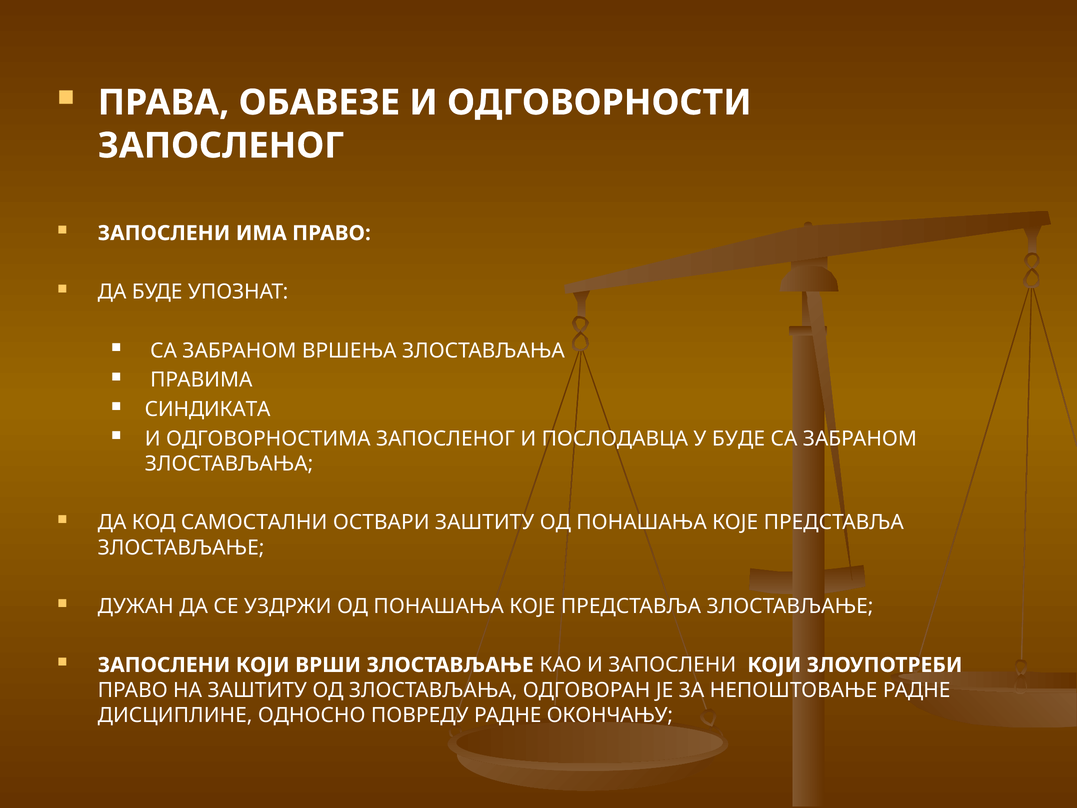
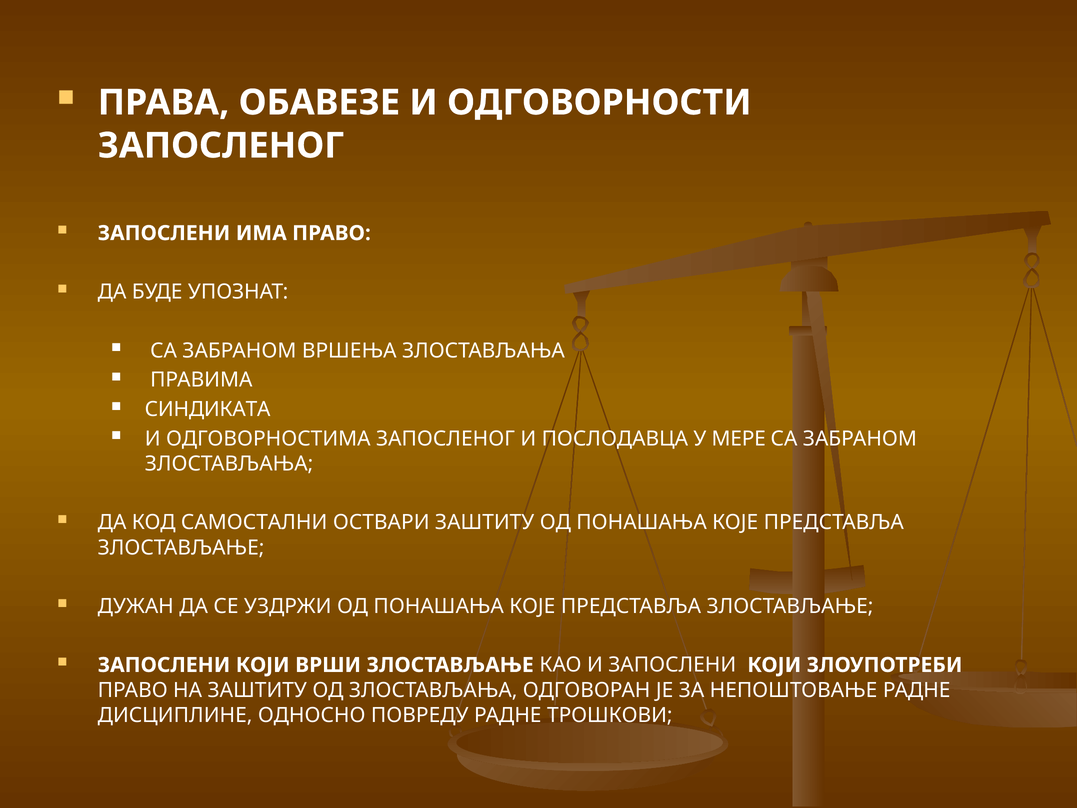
У БУДЕ: БУДЕ -> МЕРЕ
ОКОНЧАЊУ: ОКОНЧАЊУ -> ТРОШКОВИ
